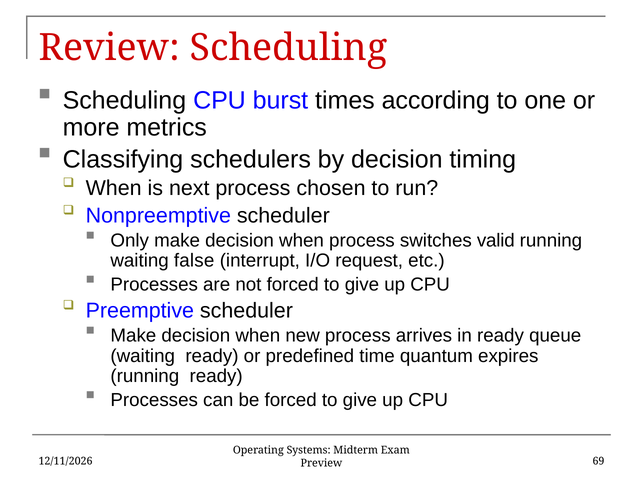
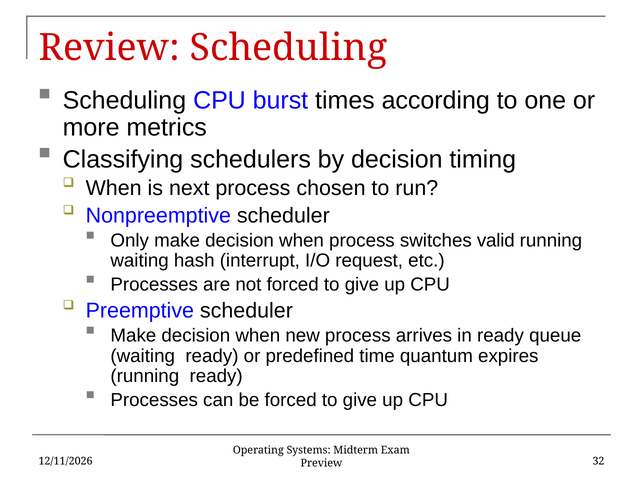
false: false -> hash
69: 69 -> 32
